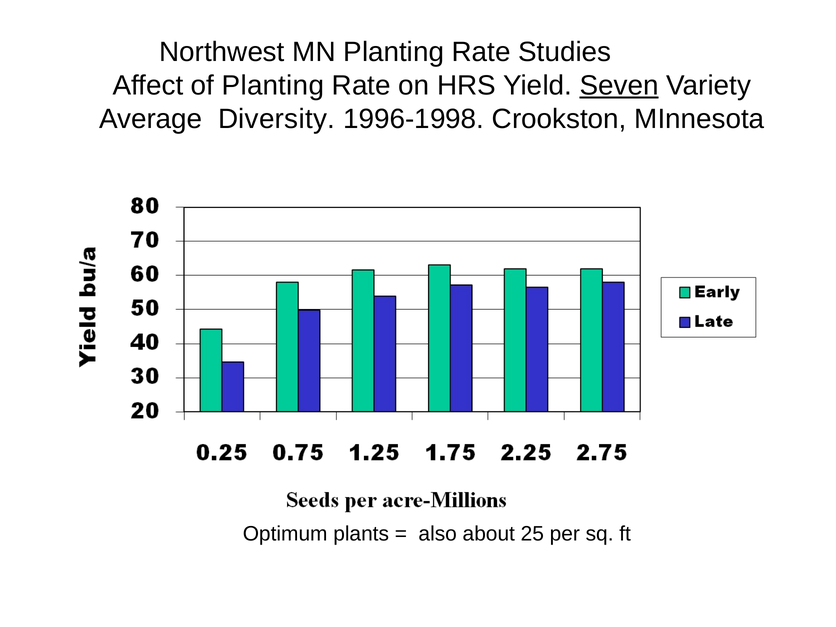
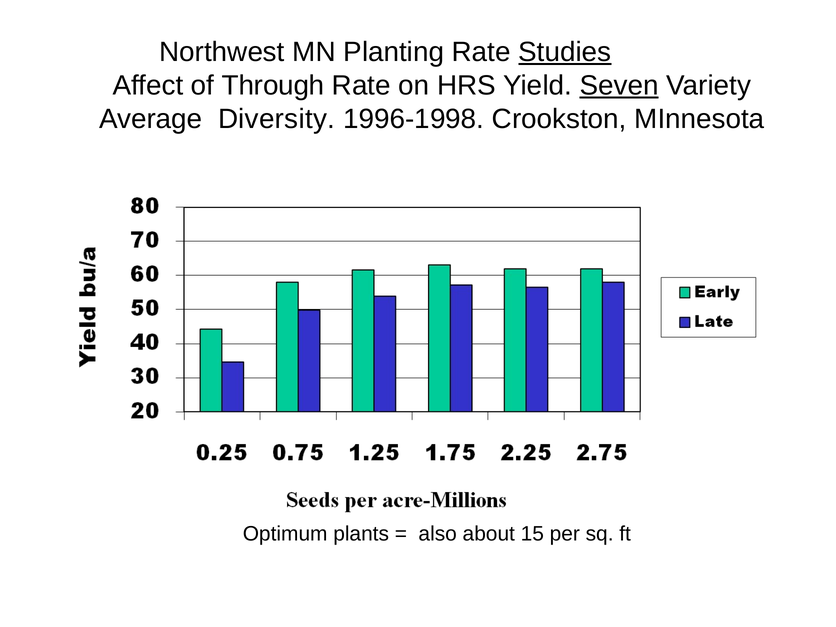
Studies underline: none -> present
of Planting: Planting -> Through
25: 25 -> 15
